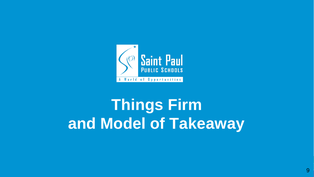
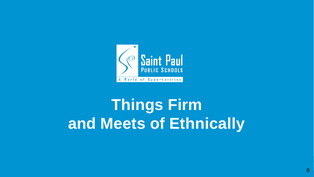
Model: Model -> Meets
Takeaway: Takeaway -> Ethnically
